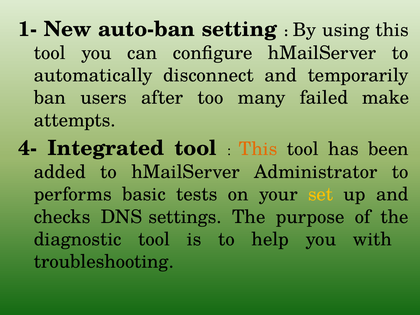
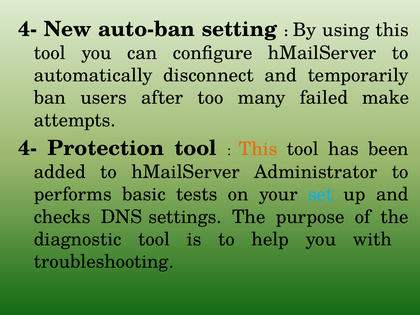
1- at (28, 29): 1- -> 4-
Integrated: Integrated -> Protection
set colour: yellow -> light blue
